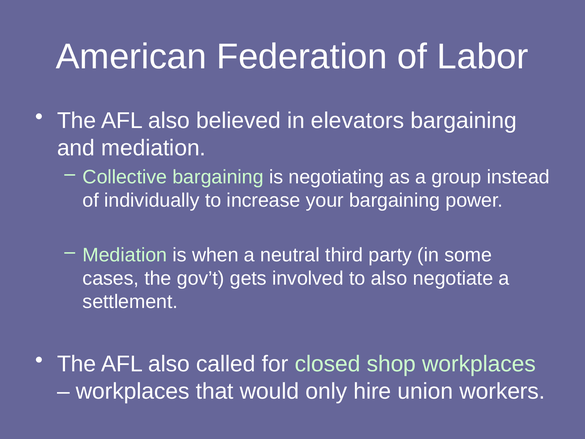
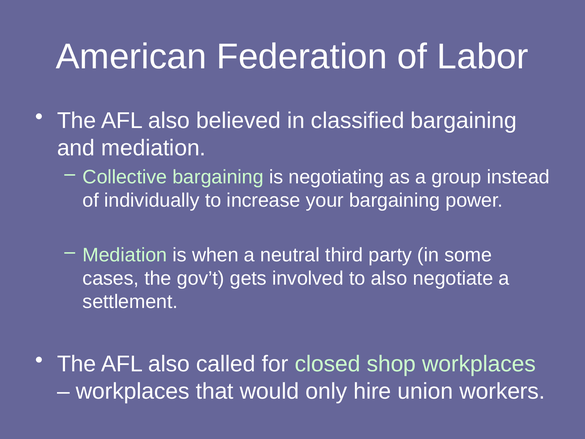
elevators: elevators -> classified
